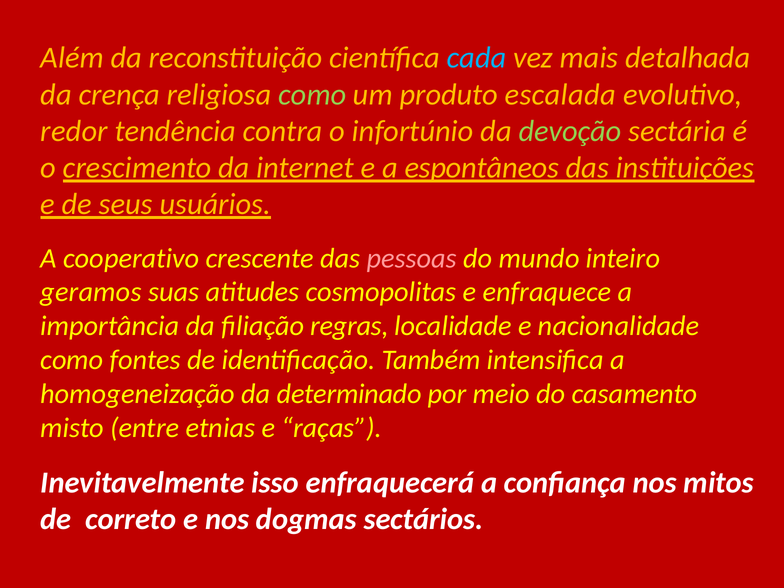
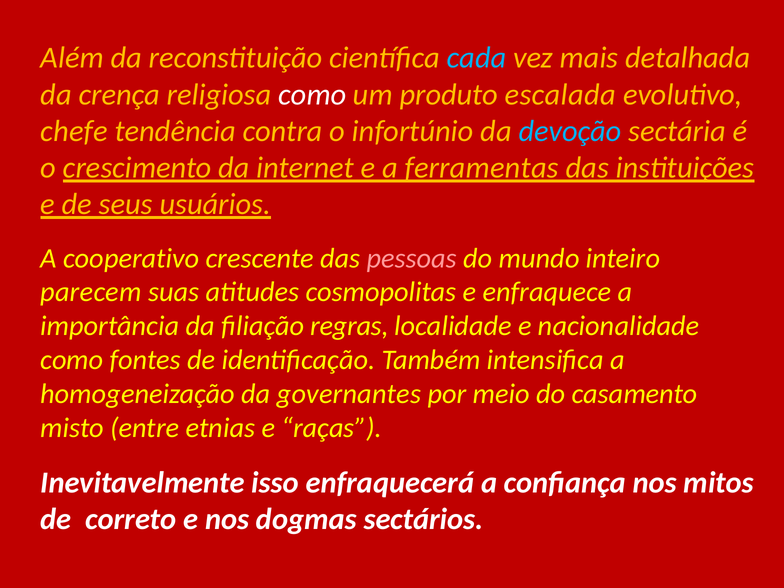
como at (312, 95) colour: light green -> white
redor: redor -> chefe
devoção colour: light green -> light blue
espontâneos: espontâneos -> ferramentas
geramos: geramos -> parecem
determinado: determinado -> governantes
